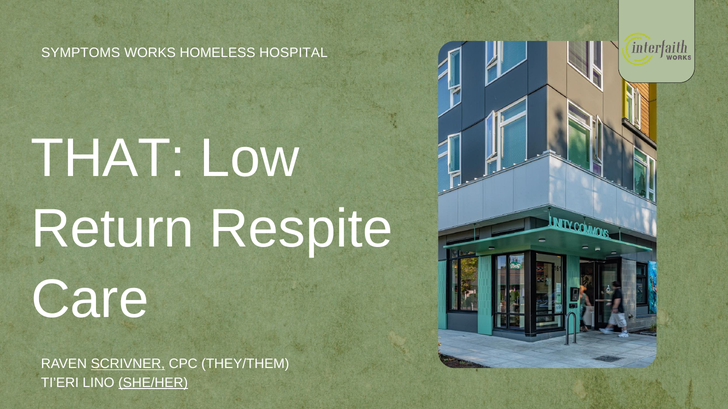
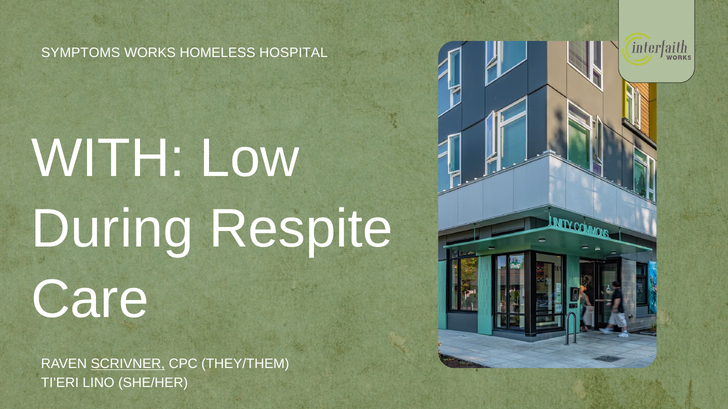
THAT: THAT -> WITH
Return: Return -> During
SHE/HER underline: present -> none
